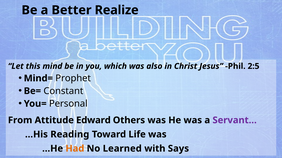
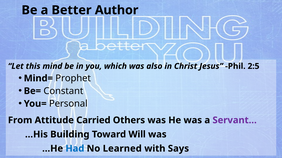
Realize: Realize -> Author
Edward: Edward -> Carried
Reading: Reading -> Building
Life: Life -> Will
Had colour: orange -> blue
